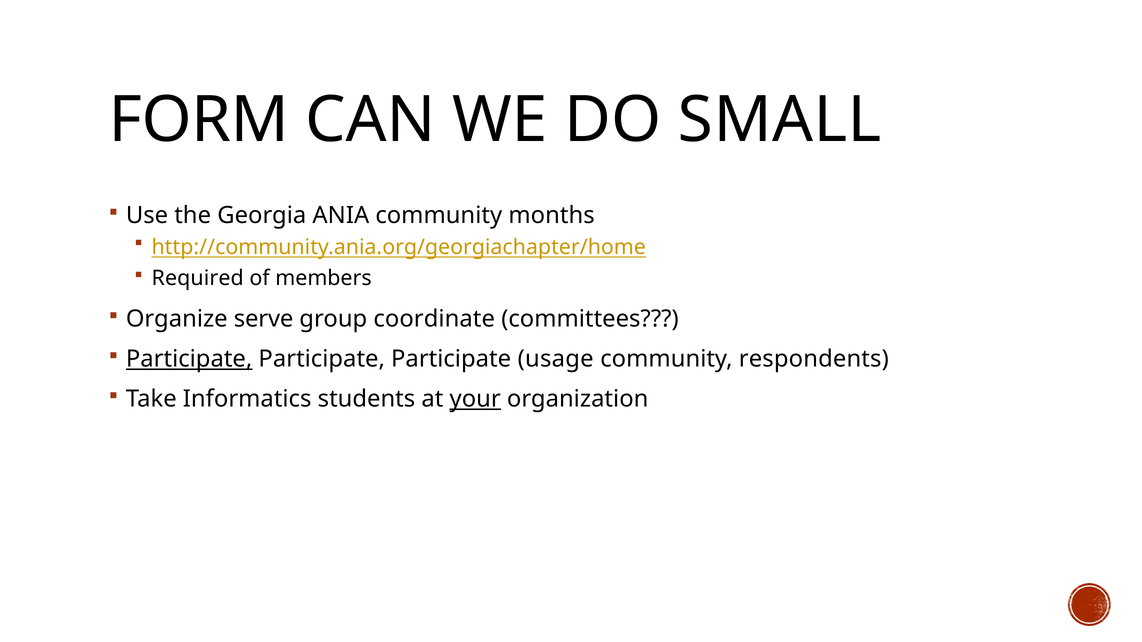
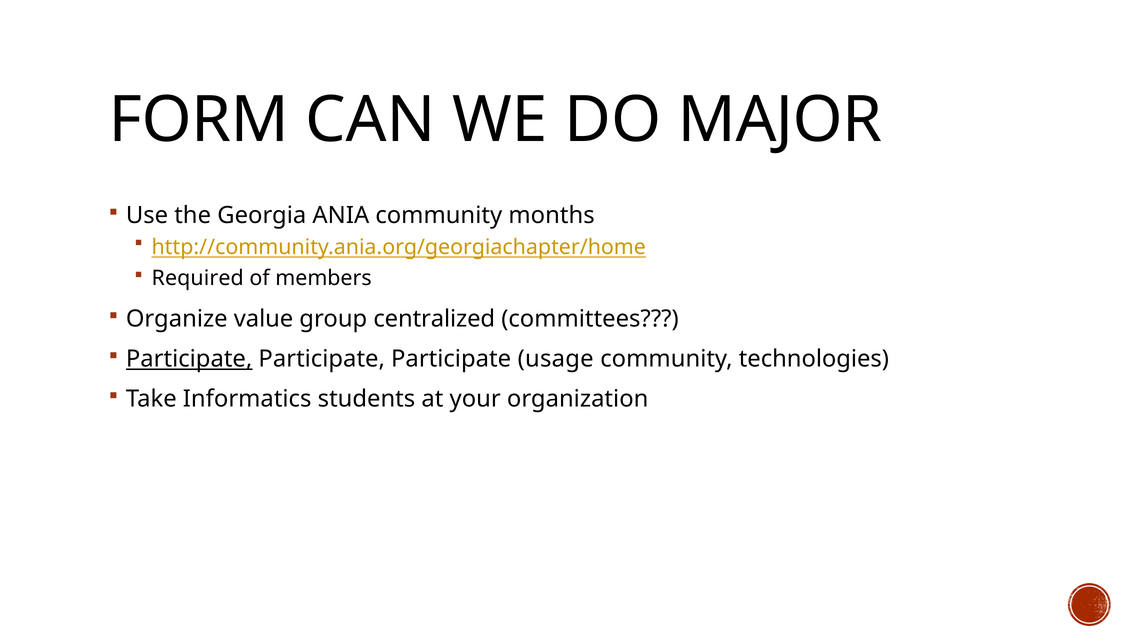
SMALL: SMALL -> MAJOR
serve: serve -> value
coordinate: coordinate -> centralized
respondents: respondents -> technologies
your underline: present -> none
